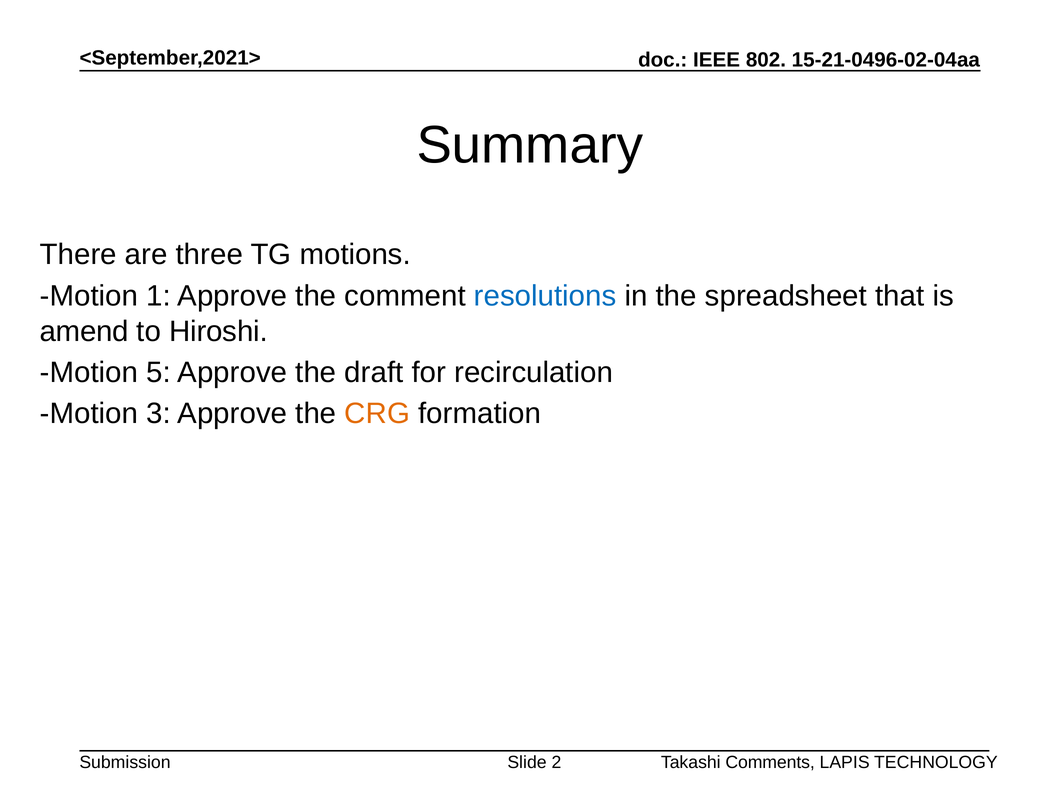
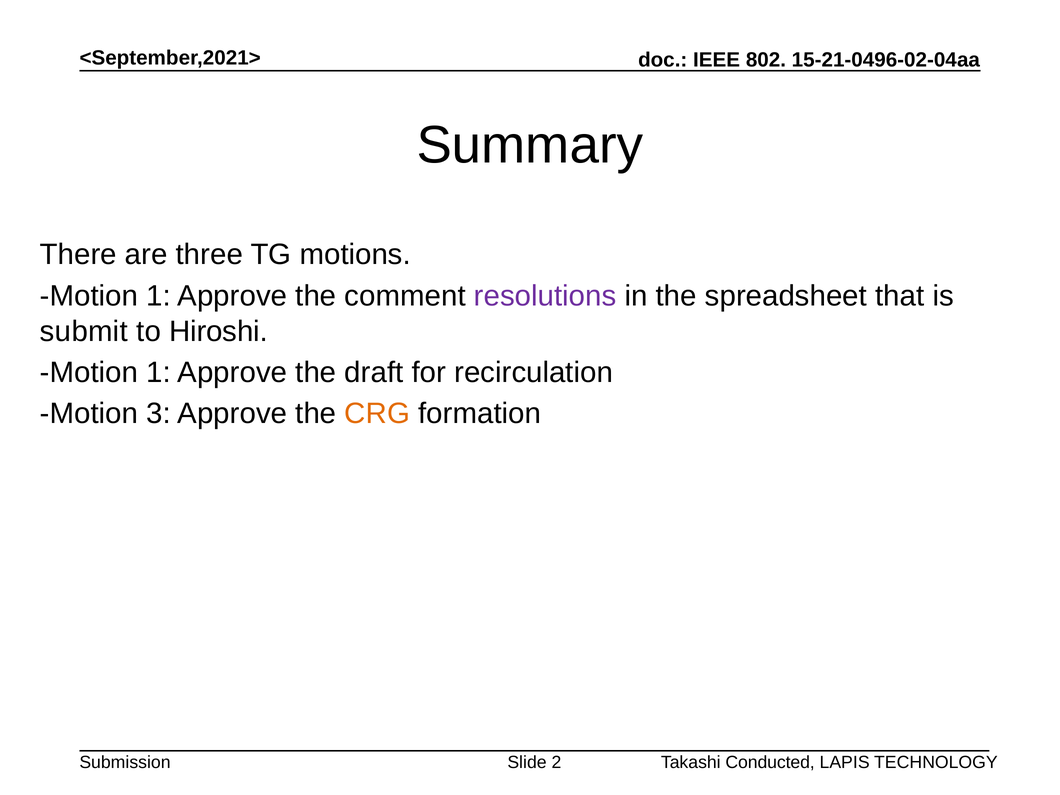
resolutions colour: blue -> purple
amend: amend -> submit
5 at (159, 373): 5 -> 1
Comments: Comments -> Conducted
